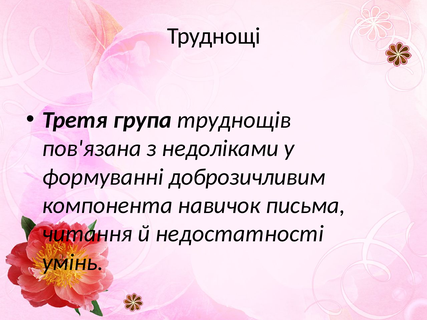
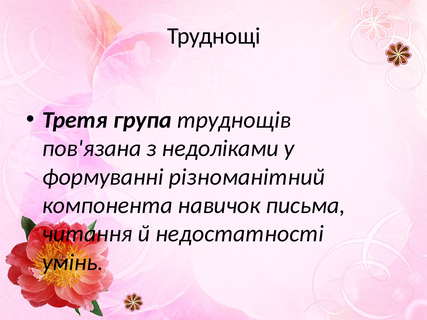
доброзичливим: доброзичливим -> різноманітний
